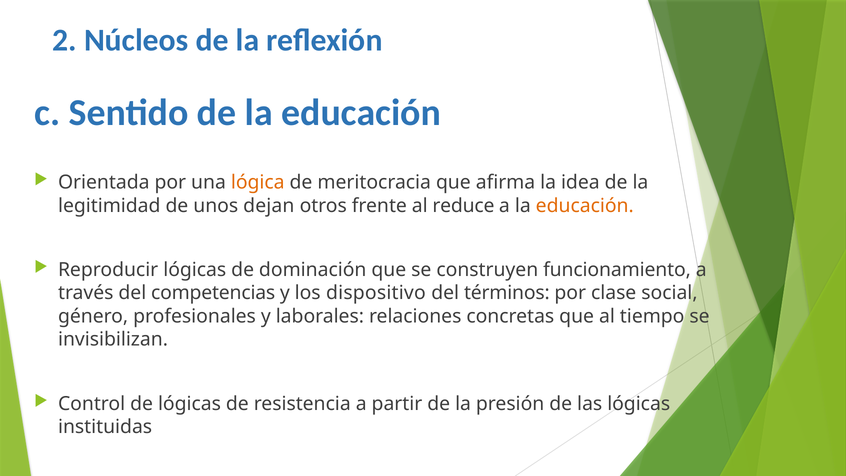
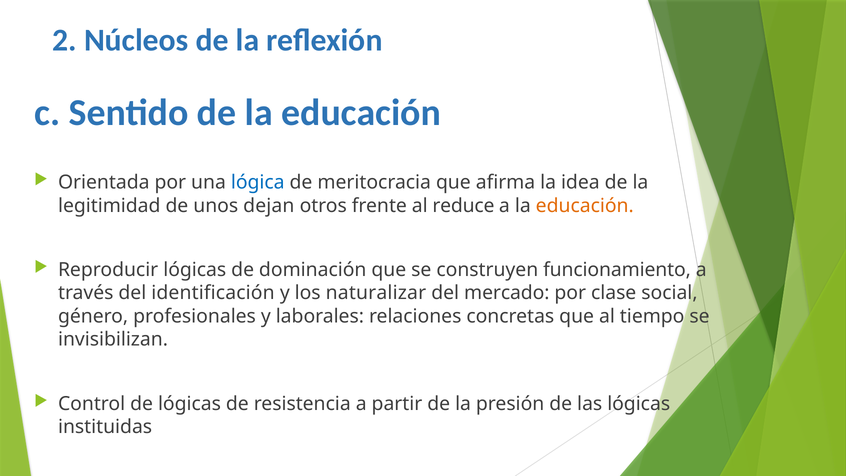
lógica colour: orange -> blue
competencias: competencias -> identificación
dispositivo: dispositivo -> naturalizar
términos: términos -> mercado
